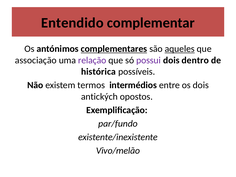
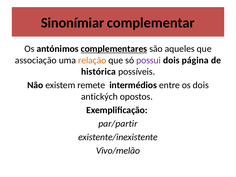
Entendido: Entendido -> Sinonímiar
aqueles underline: present -> none
relação colour: purple -> orange
dentro: dentro -> página
termos: termos -> remete
par/fundo: par/fundo -> par/partir
